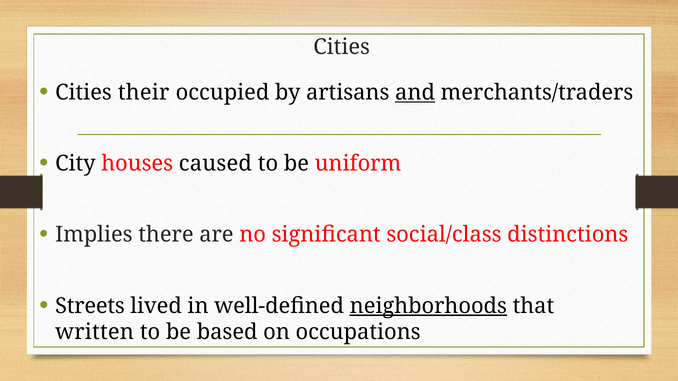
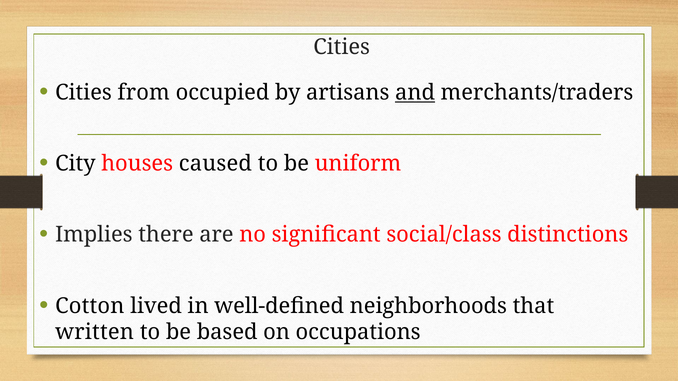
their: their -> from
Streets: Streets -> Cotton
neighborhoods underline: present -> none
